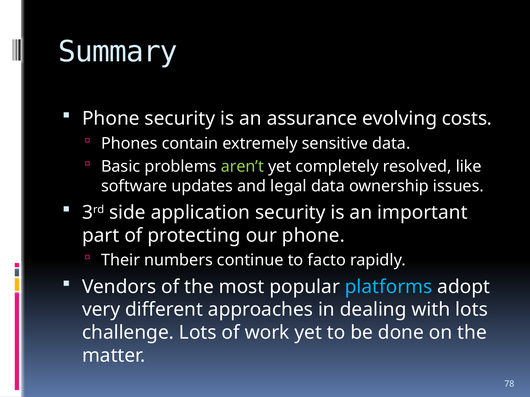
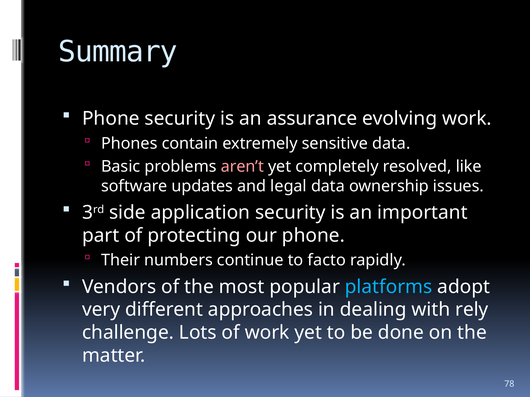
evolving costs: costs -> work
aren’t colour: light green -> pink
with lots: lots -> rely
